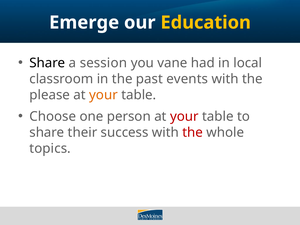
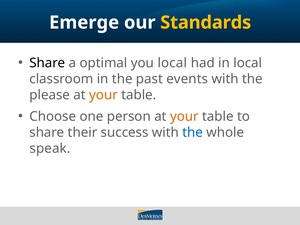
Education: Education -> Standards
session: session -> optimal
you vane: vane -> local
your at (184, 116) colour: red -> orange
the at (193, 132) colour: red -> blue
topics: topics -> speak
